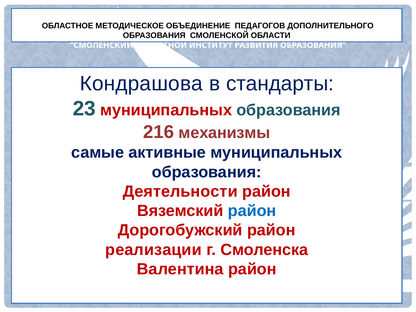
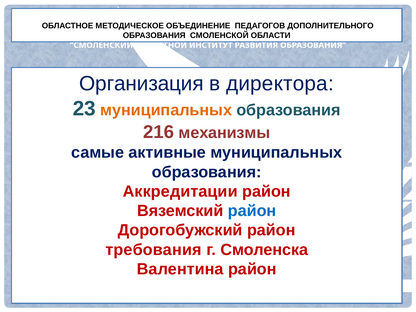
Кондрашова: Кондрашова -> Организация
стандарты: стандарты -> директора
муниципальных at (166, 110) colour: red -> orange
Деятельности: Деятельности -> Аккредитации
реализации: реализации -> требования
